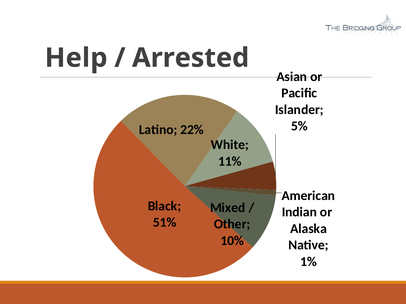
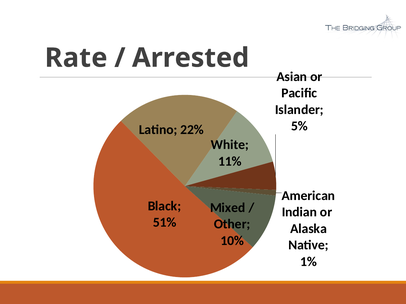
Help: Help -> Rate
